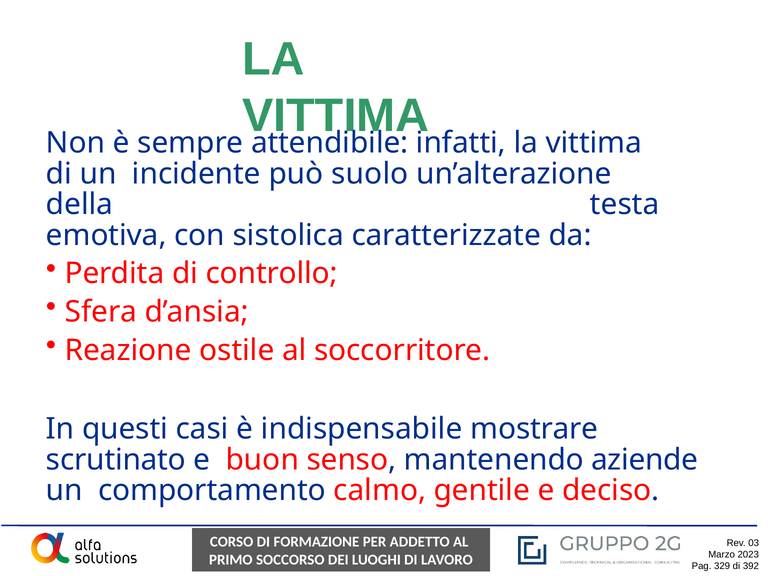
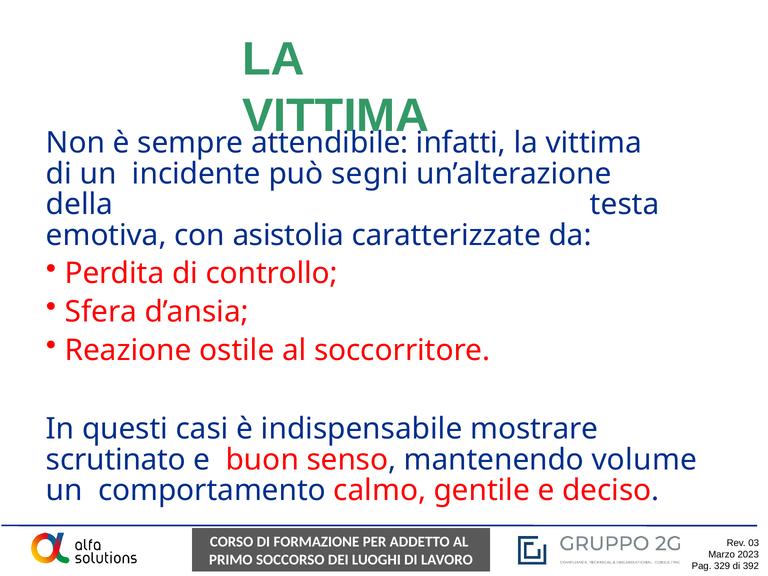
suolo: suolo -> segni
sistolica: sistolica -> asistolia
aziende: aziende -> volume
